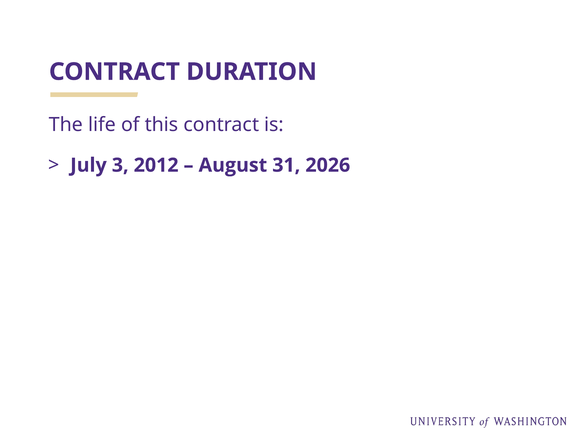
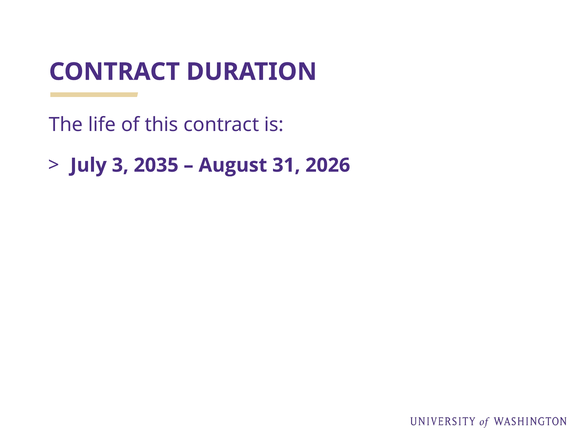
2012: 2012 -> 2035
